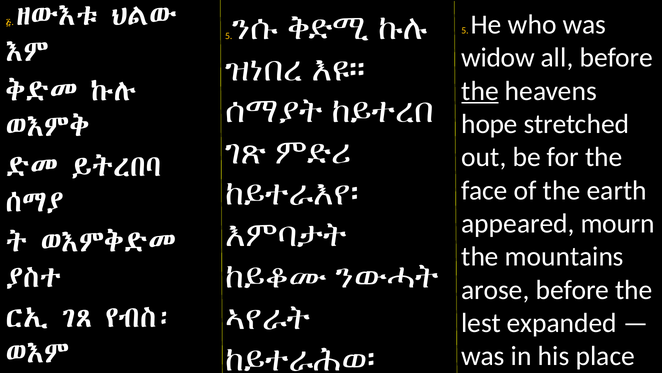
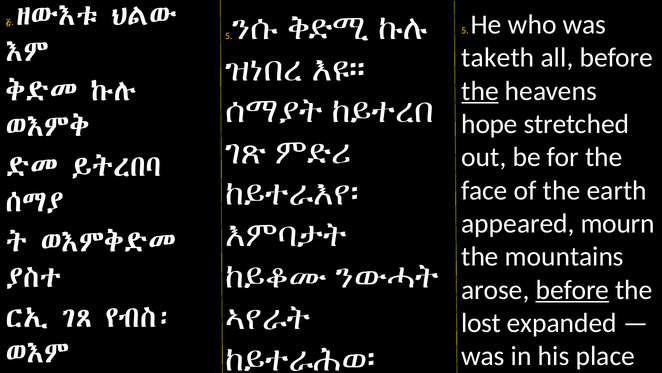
widow: widow -> taketh
before at (572, 289) underline: none -> present
lest: lest -> lost
